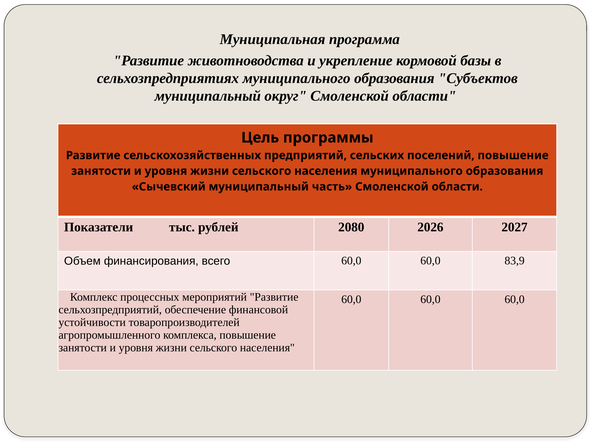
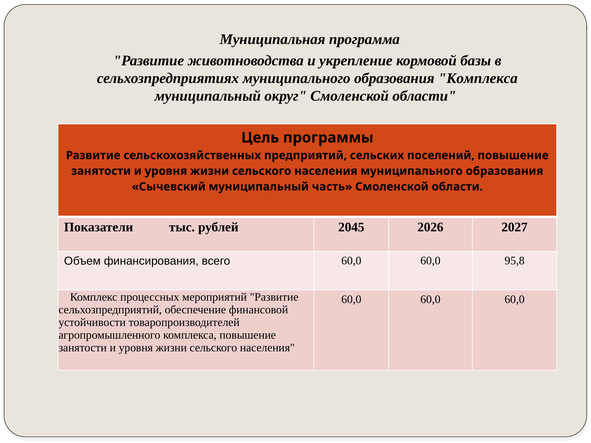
образования Субъектов: Субъектов -> Комплекса
2080: 2080 -> 2045
83,9: 83,9 -> 95,8
